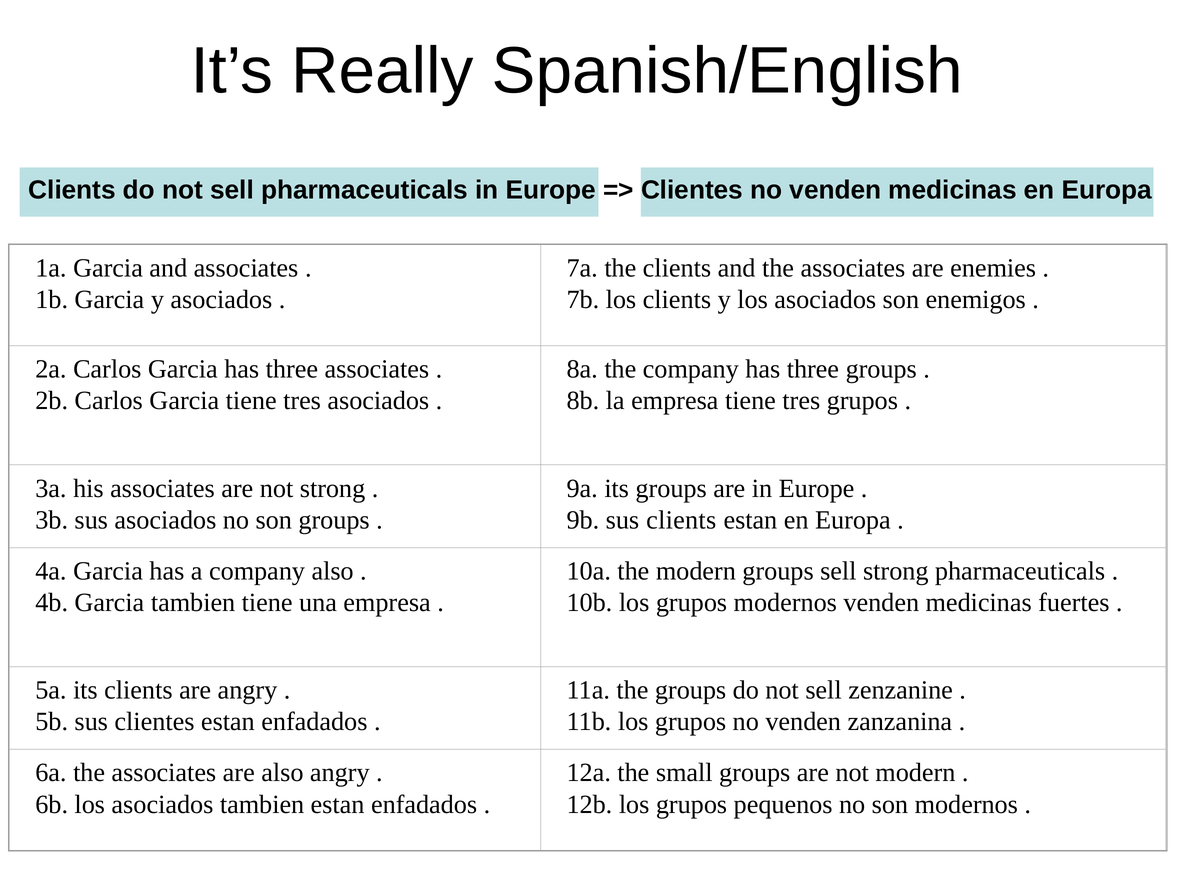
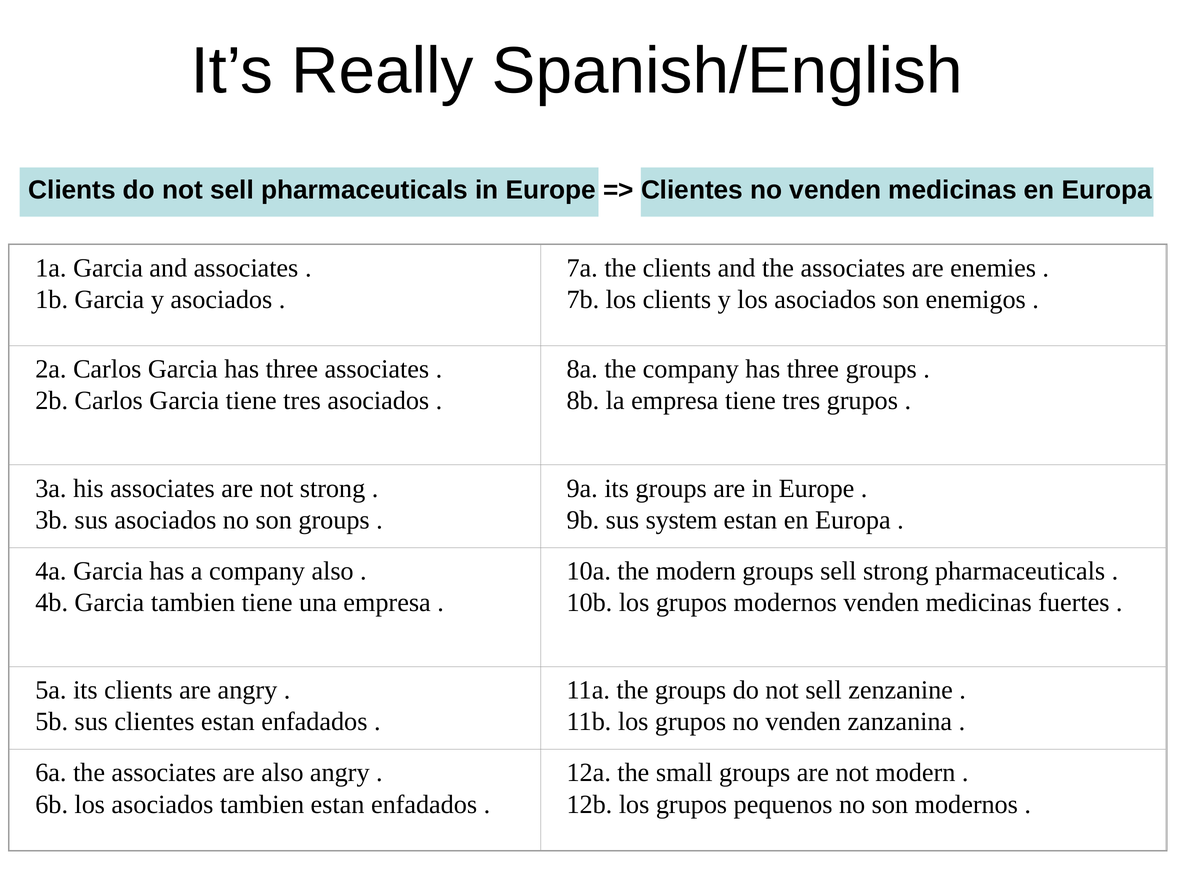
sus clients: clients -> system
